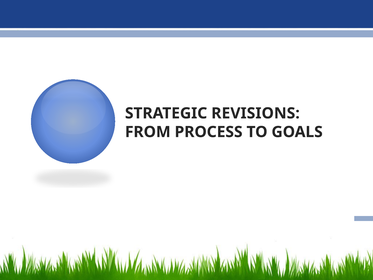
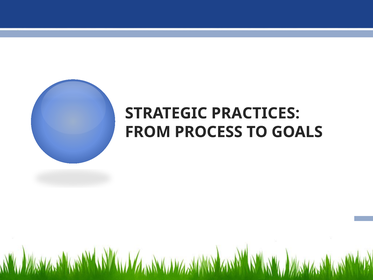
REVISIONS: REVISIONS -> PRACTICES
